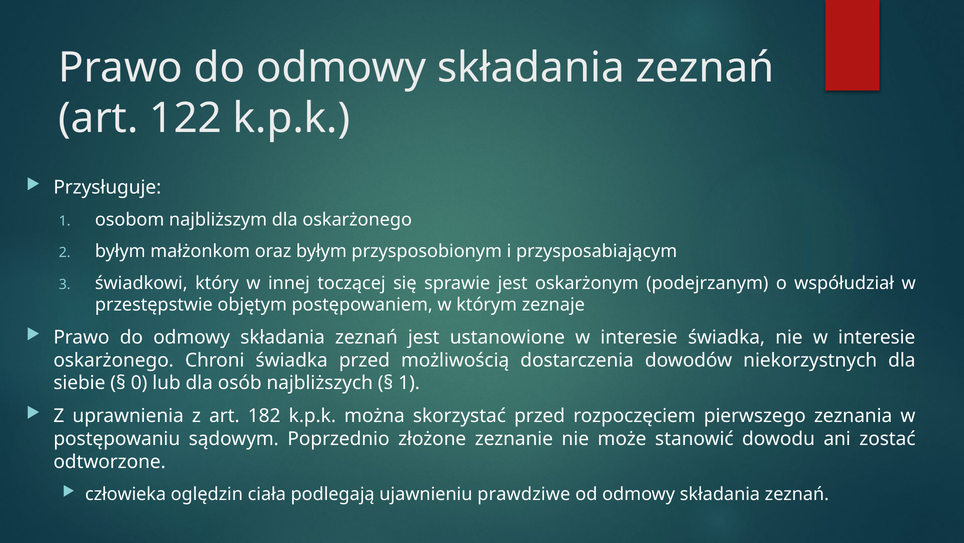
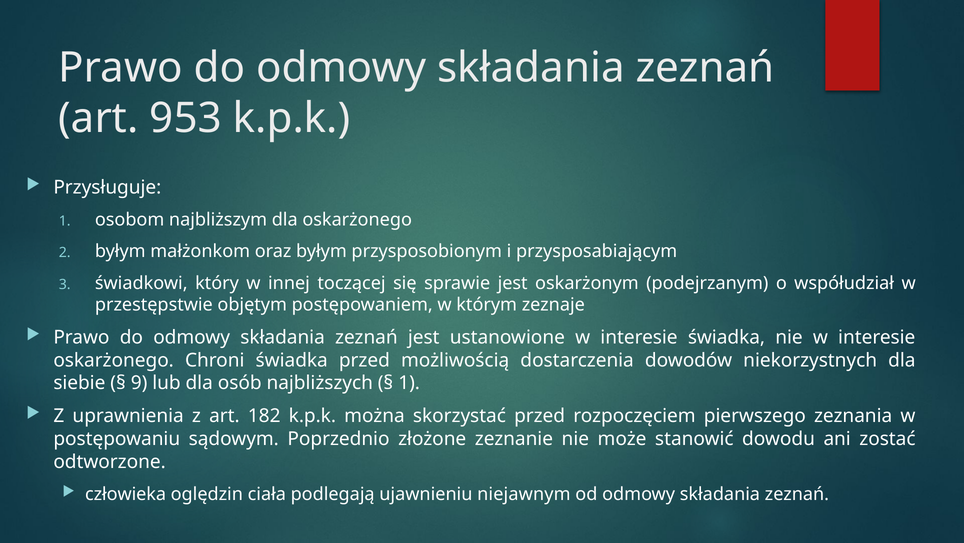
122: 122 -> 953
0: 0 -> 9
prawdziwe: prawdziwe -> niejawnym
